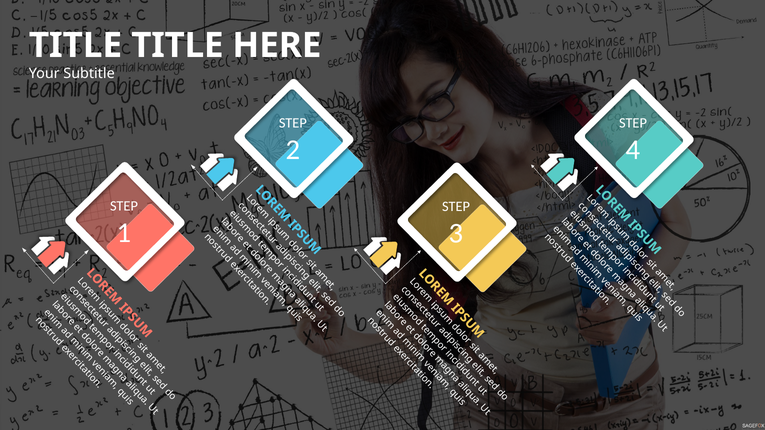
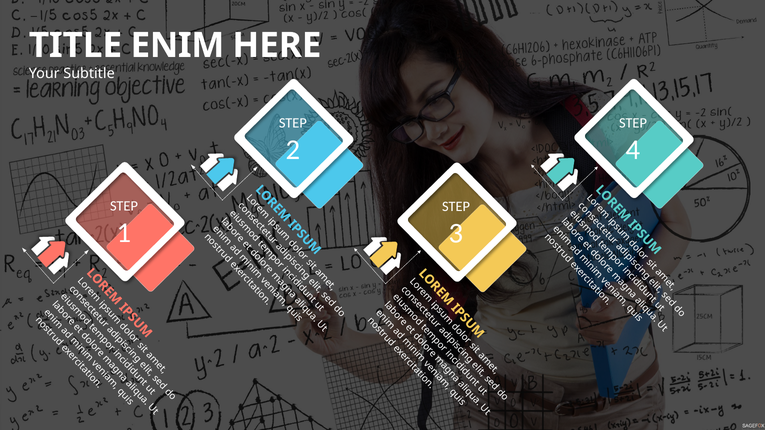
TITLE at (177, 45): TITLE -> ENIM
